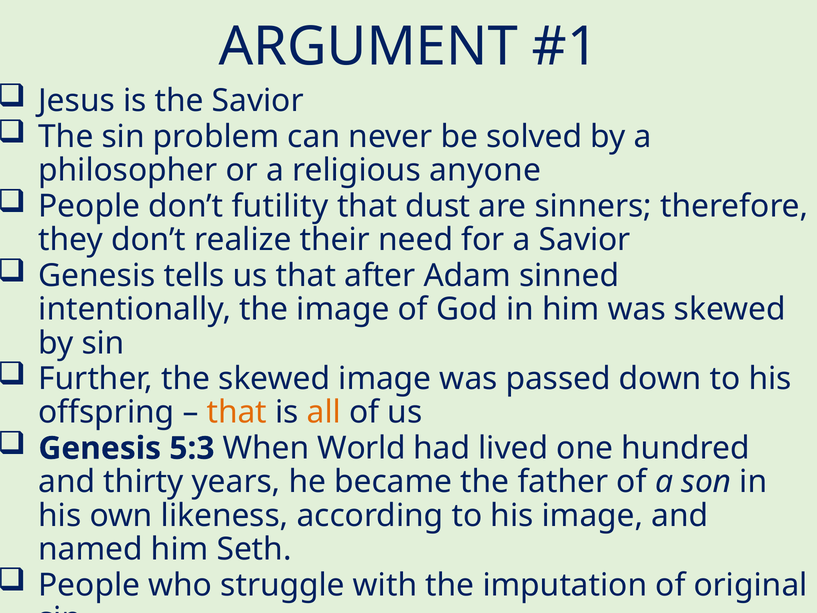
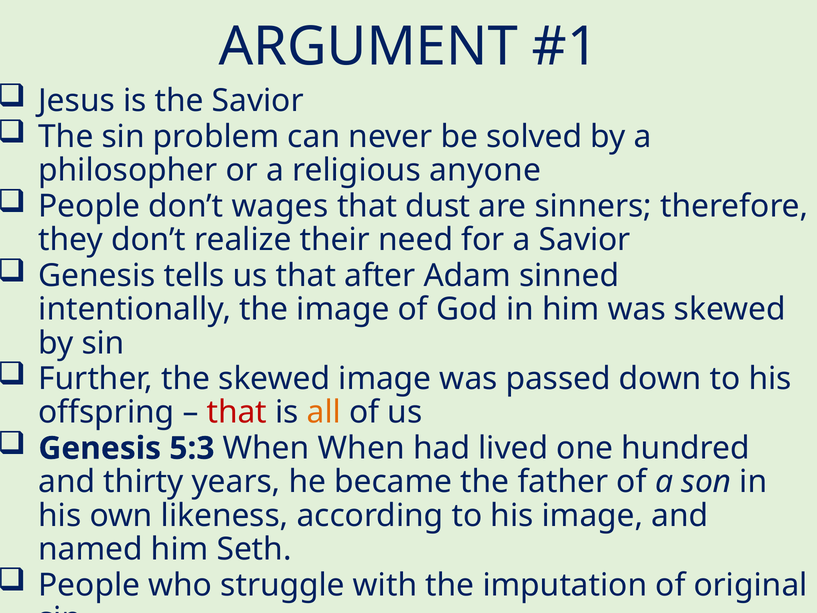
futility: futility -> wages
that at (237, 412) colour: orange -> red
When World: World -> When
